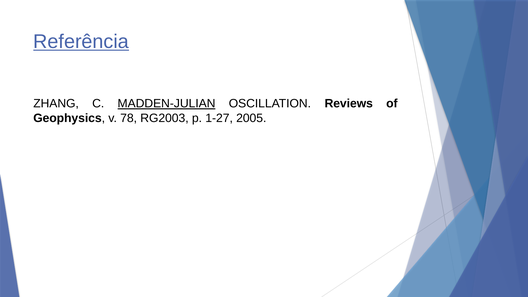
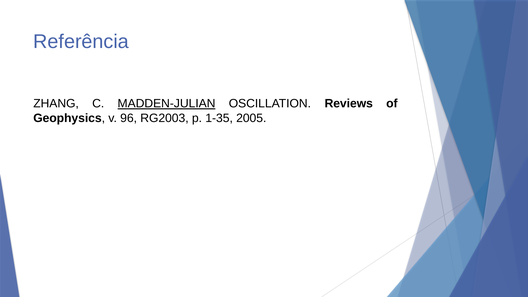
Referência underline: present -> none
78: 78 -> 96
1-27: 1-27 -> 1-35
